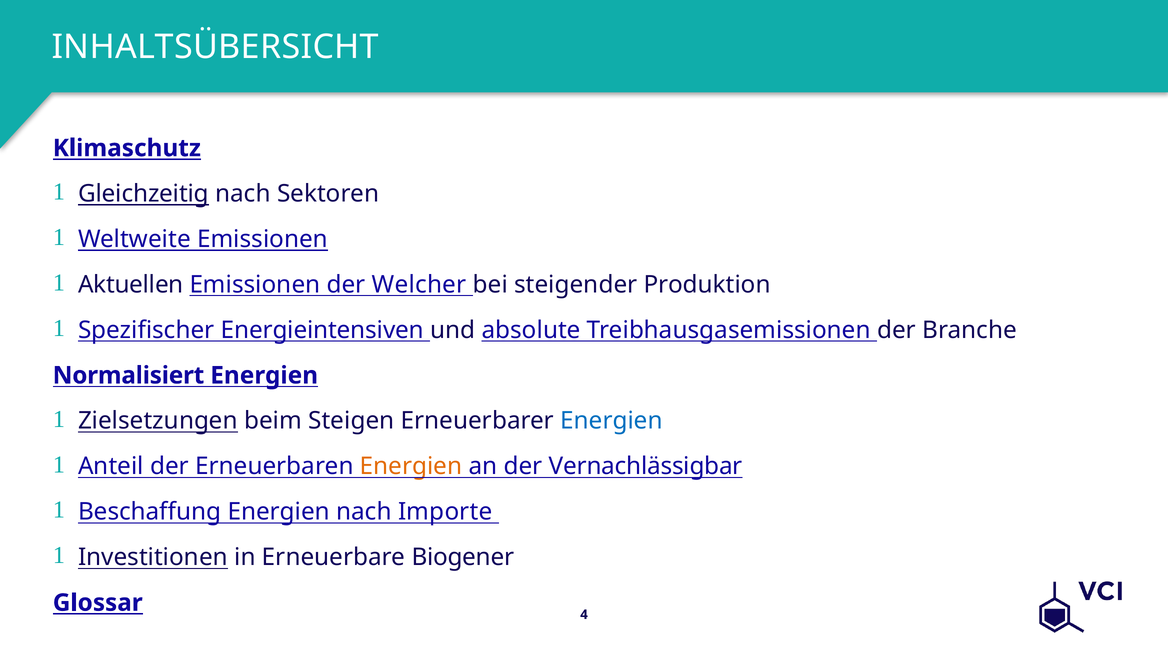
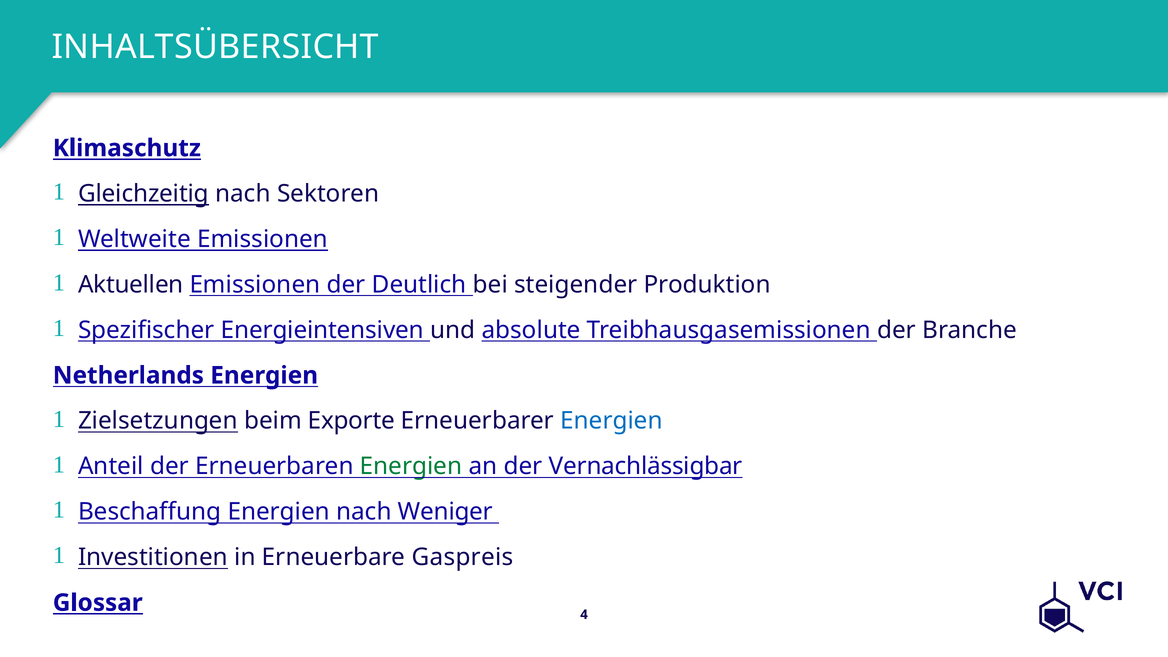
Welcher: Welcher -> Deutlich
Normalisiert: Normalisiert -> Netherlands
Steigen: Steigen -> Exporte
Energien at (411, 466) colour: orange -> green
Importe: Importe -> Weniger
Biogener: Biogener -> Gaspreis
